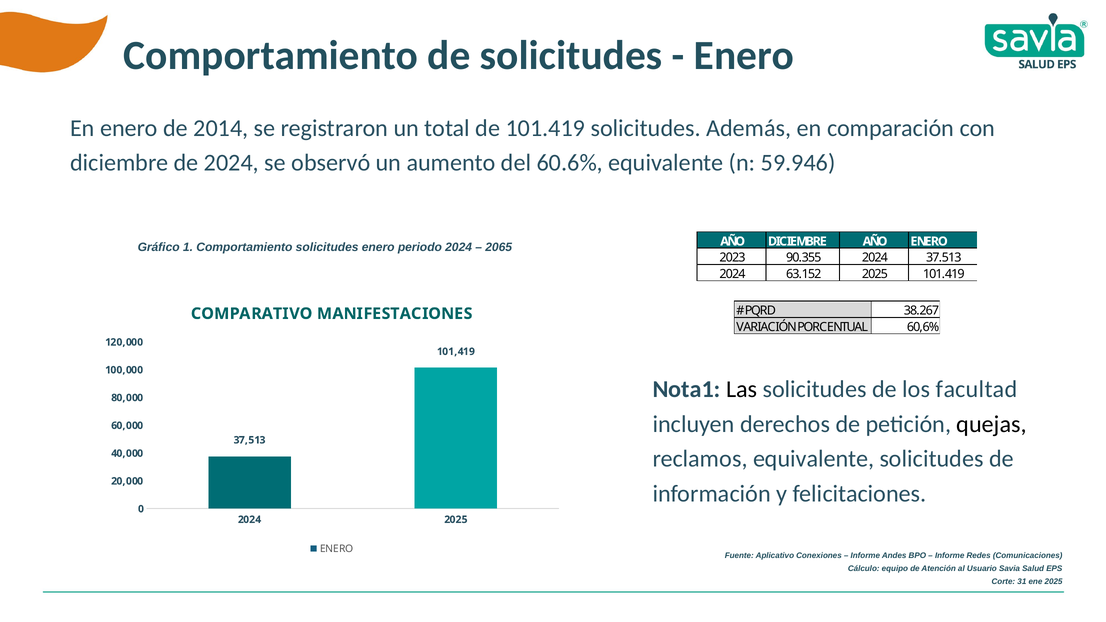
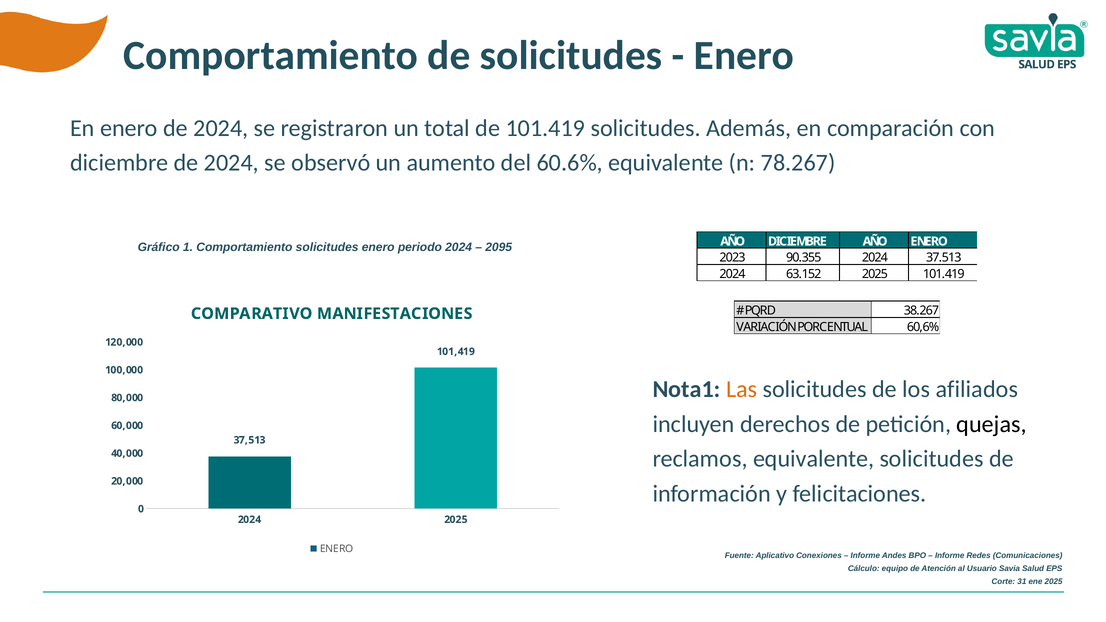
enero de 2014: 2014 -> 2024
59.946: 59.946 -> 78.267
2065: 2065 -> 2095
Las colour: black -> orange
facultad: facultad -> afiliados
